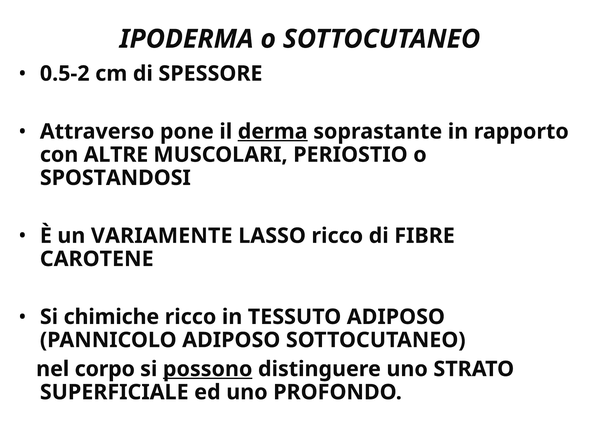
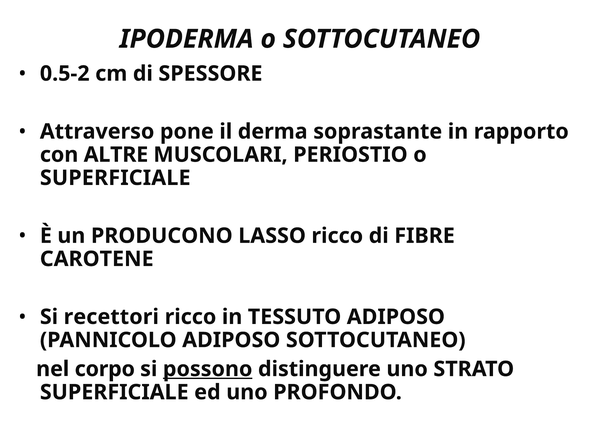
derma underline: present -> none
SPOSTANDOSI at (115, 178): SPOSTANDOSI -> SUPERFICIALE
VARIAMENTE: VARIAMENTE -> PRODUCONO
chimiche: chimiche -> recettori
